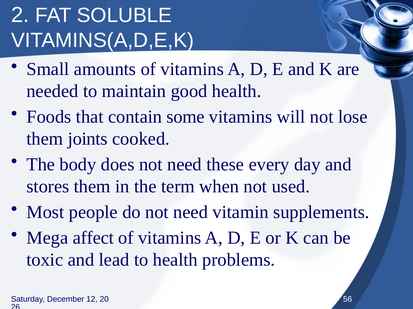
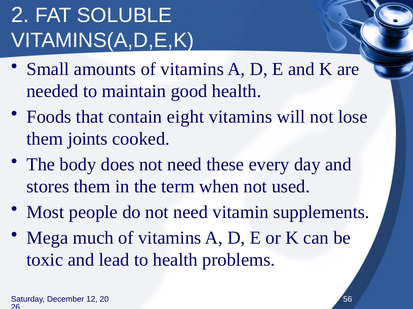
some: some -> eight
affect: affect -> much
